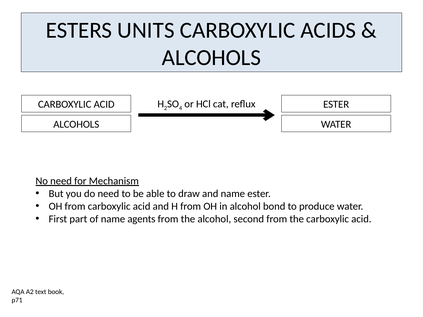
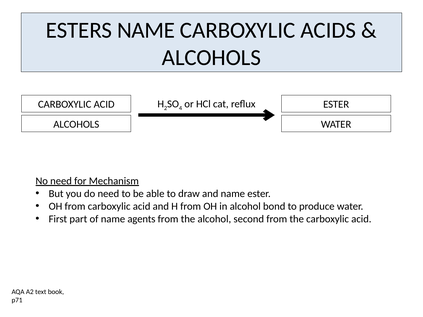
ESTERS UNITS: UNITS -> NAME
